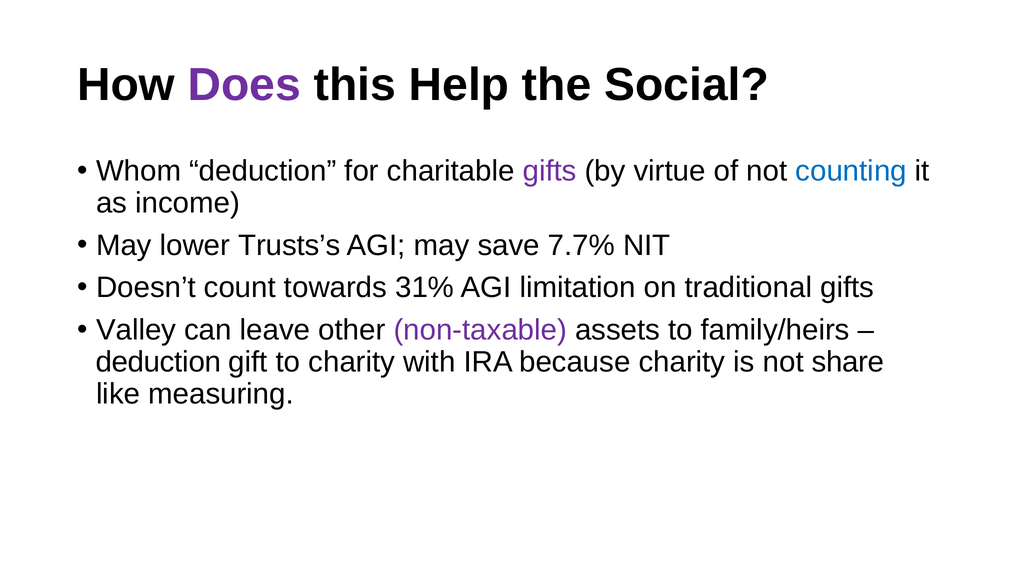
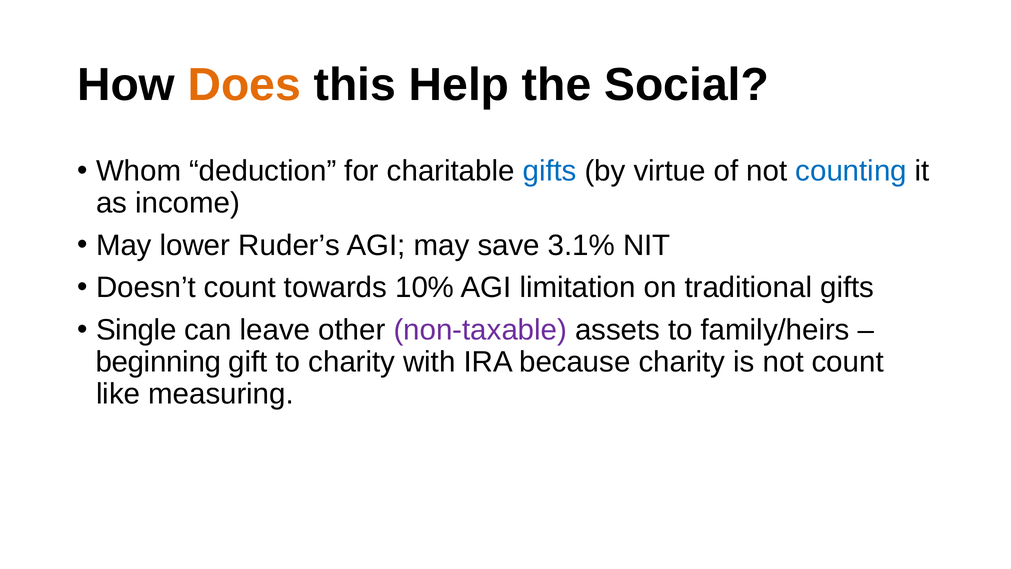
Does colour: purple -> orange
gifts at (550, 171) colour: purple -> blue
Trusts’s: Trusts’s -> Ruder’s
7.7%: 7.7% -> 3.1%
31%: 31% -> 10%
Valley: Valley -> Single
deduction at (158, 362): deduction -> beginning
not share: share -> count
